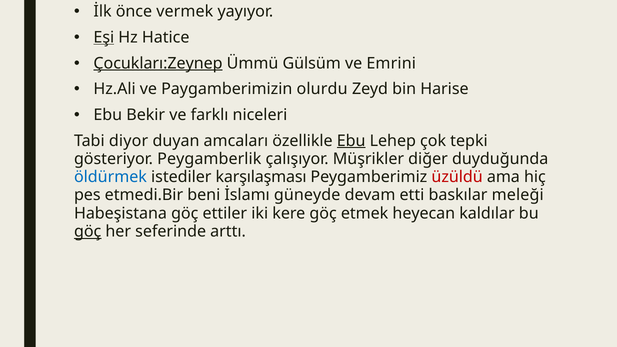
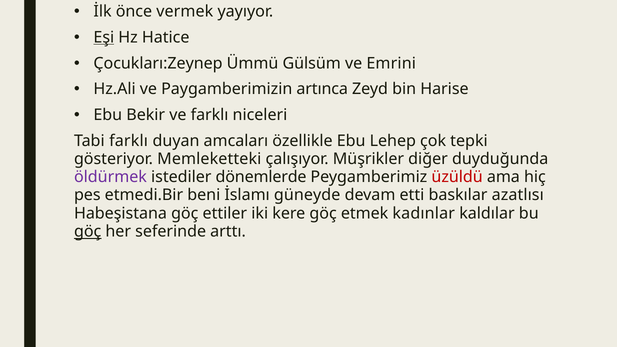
Çocukları:Zeynep underline: present -> none
olurdu: olurdu -> artınca
Tabi diyor: diyor -> farklı
Ebu at (351, 141) underline: present -> none
Peygamberlik: Peygamberlik -> Memleketteki
öldürmek colour: blue -> purple
karşılaşması: karşılaşması -> dönemlerde
meleği: meleği -> azatlısı
heyecan: heyecan -> kadınlar
